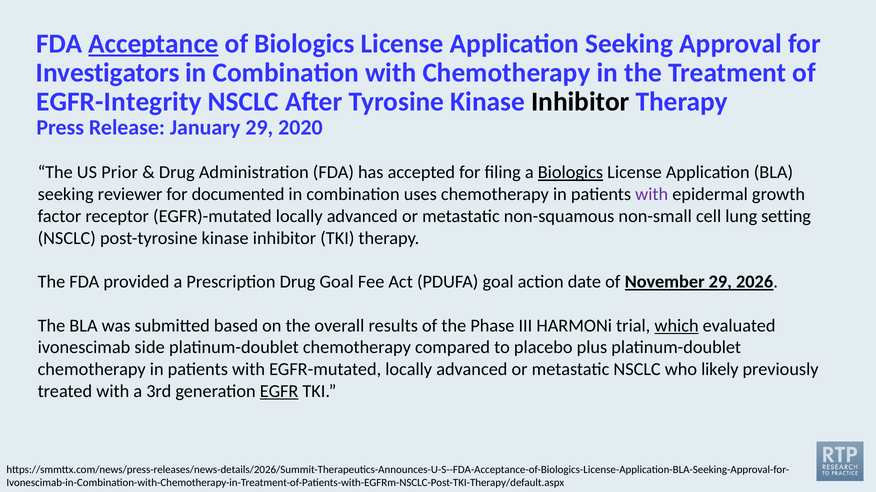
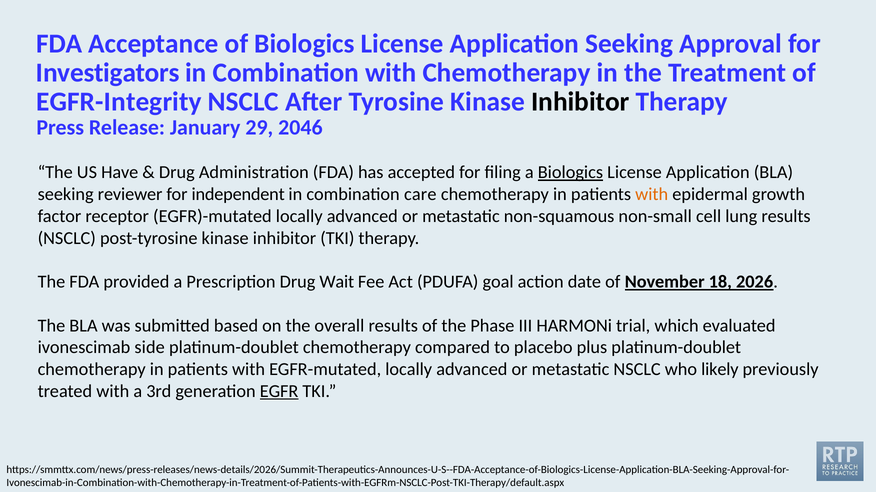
Acceptance underline: present -> none
2020: 2020 -> 2046
Prior: Prior -> Have
documented: documented -> independent
uses: uses -> care
with at (652, 195) colour: purple -> orange
lung setting: setting -> results
Drug Goal: Goal -> Wait
November 29: 29 -> 18
which underline: present -> none
